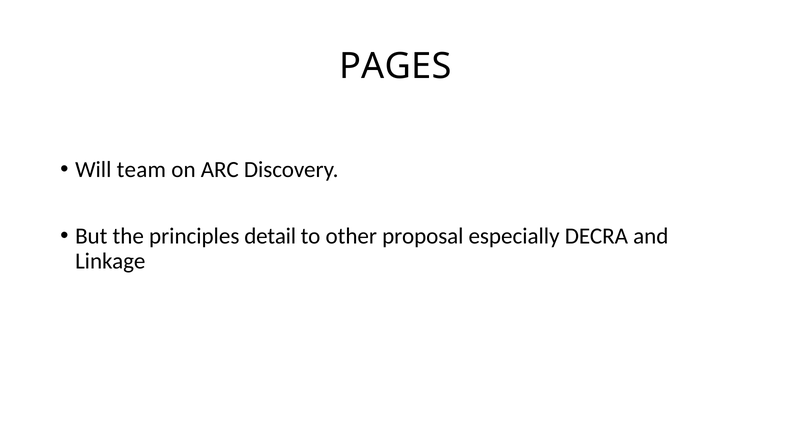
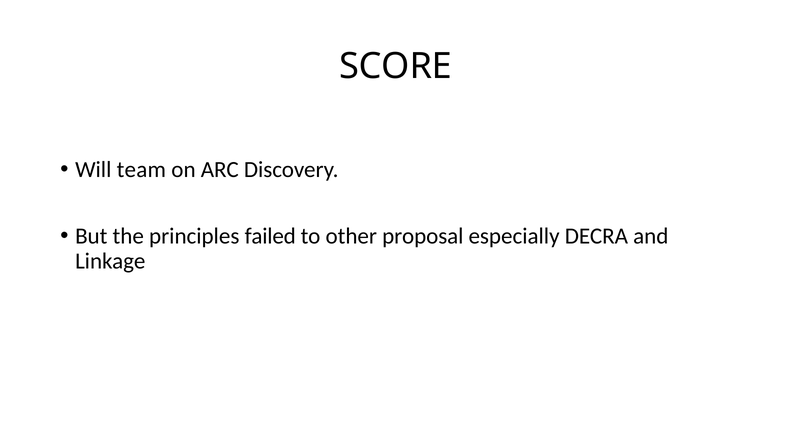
PAGES: PAGES -> SCORE
detail: detail -> failed
